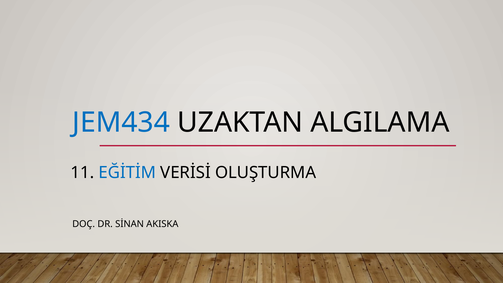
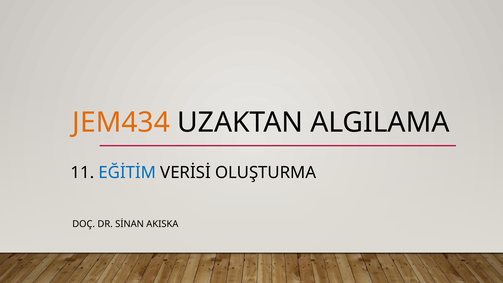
JEM434 colour: blue -> orange
